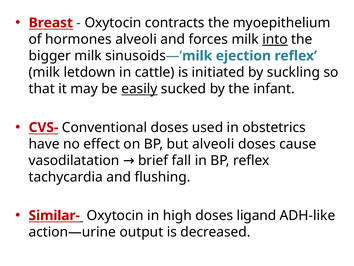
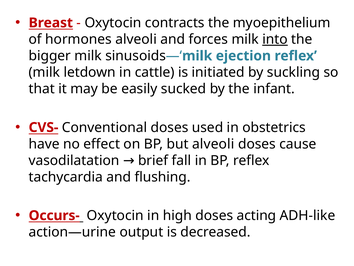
easily underline: present -> none
Similar-: Similar- -> Occurs-
ligand: ligand -> acting
